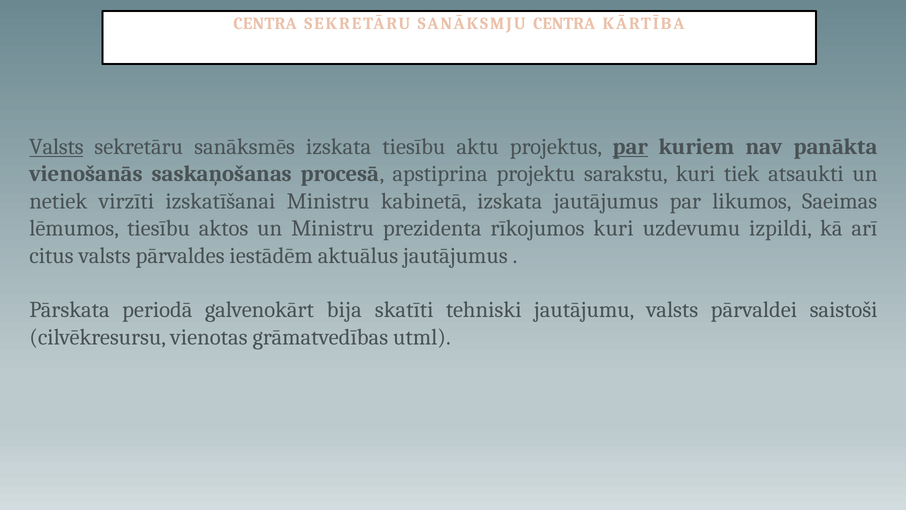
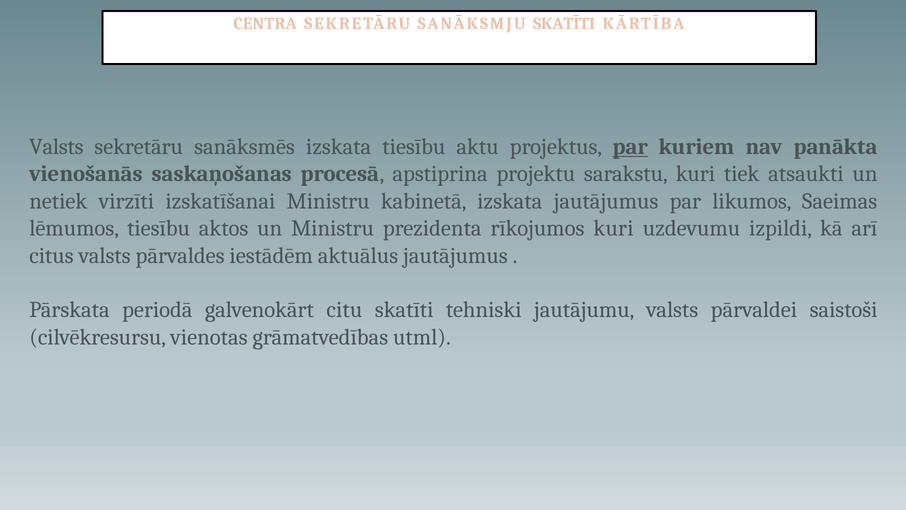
SANĀKSMJU CENTRA: CENTRA -> SKATĪTI
Valsts at (56, 147) underline: present -> none
bija: bija -> citu
